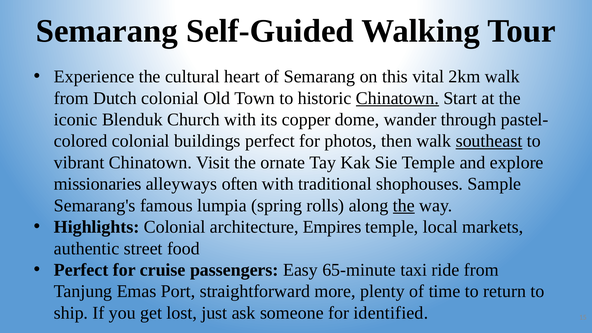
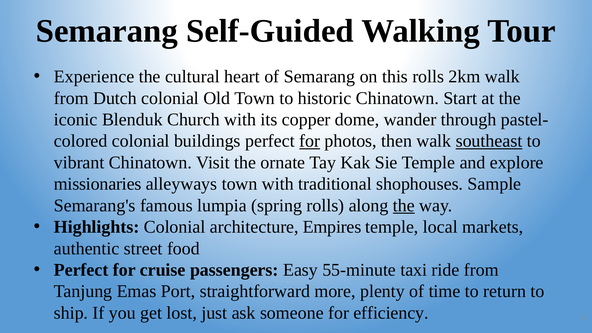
this vital: vital -> rolls
Chinatown at (397, 98) underline: present -> none
for at (310, 141) underline: none -> present
alleyways often: often -> town
65-minute: 65-minute -> 55-minute
identified: identified -> efficiency
